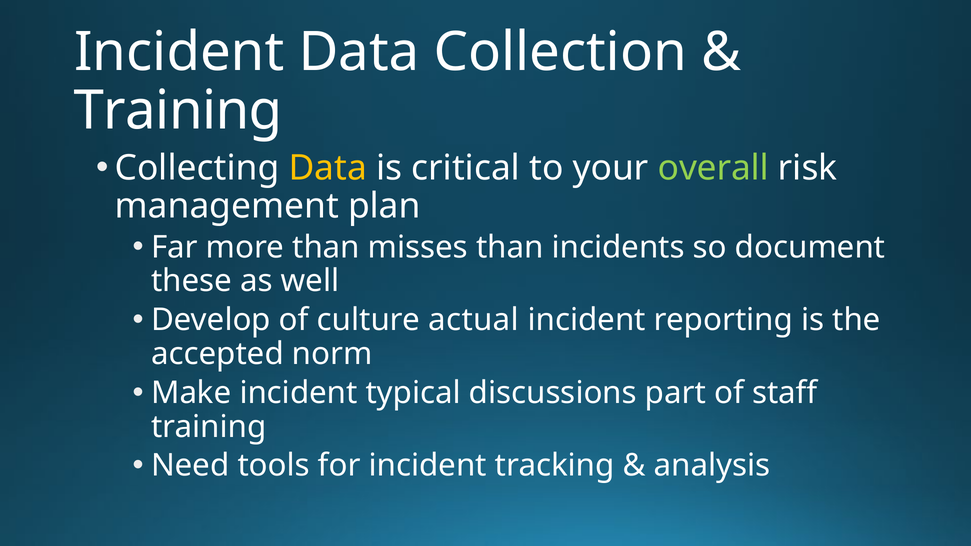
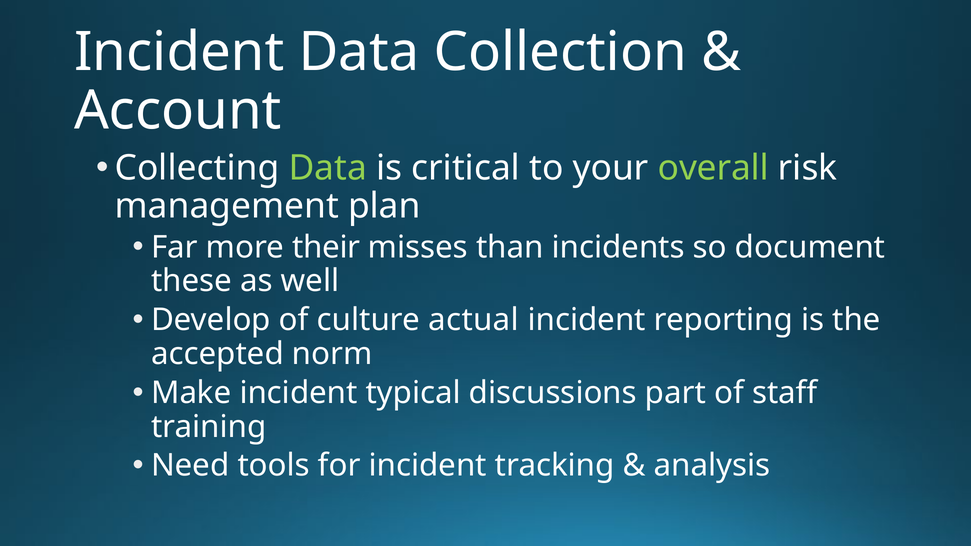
Training at (178, 111): Training -> Account
Data at (328, 168) colour: yellow -> light green
more than: than -> their
